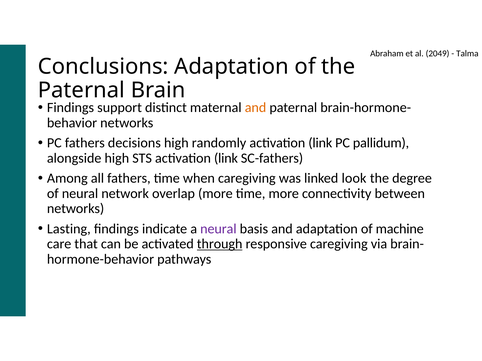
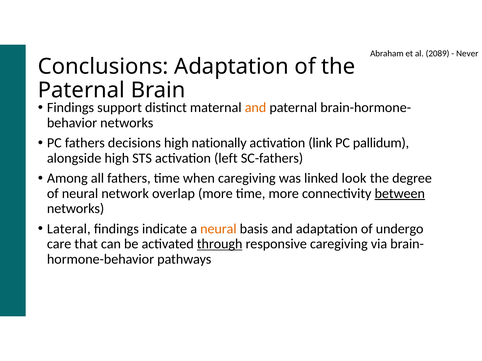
2049: 2049 -> 2089
Talma: Talma -> Never
randomly: randomly -> nationally
STS activation link: link -> left
between underline: none -> present
Lasting: Lasting -> Lateral
neural at (218, 229) colour: purple -> orange
machine: machine -> undergo
